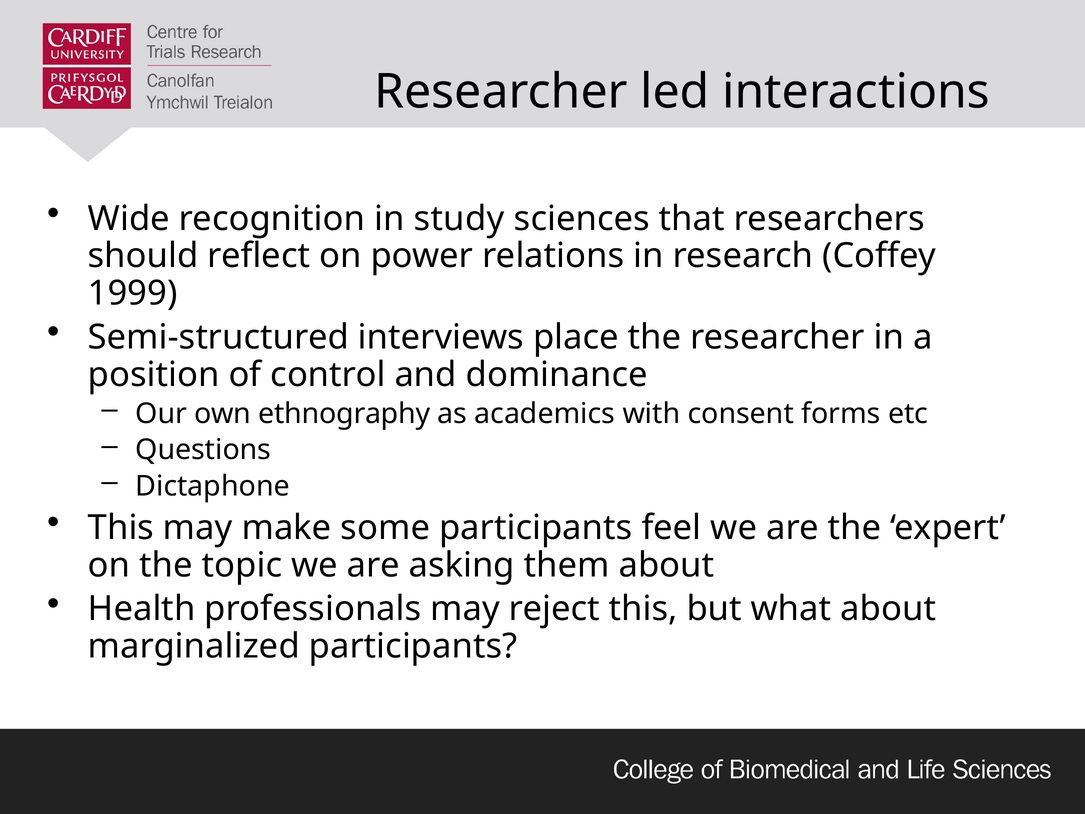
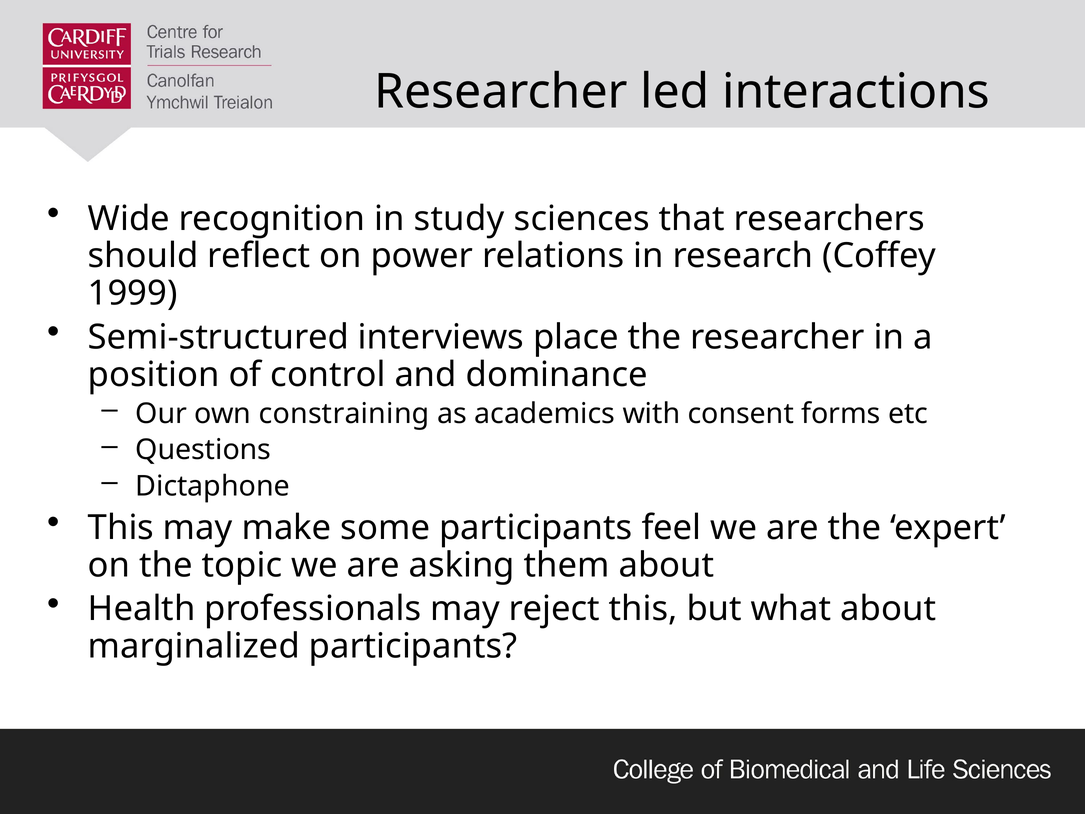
ethnography: ethnography -> constraining
